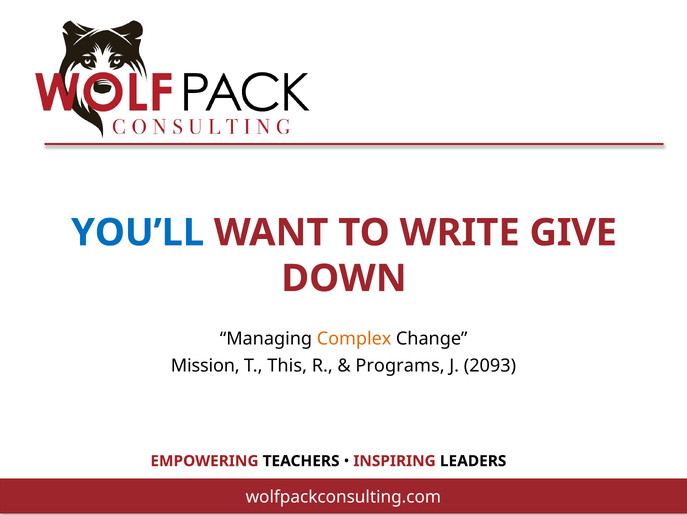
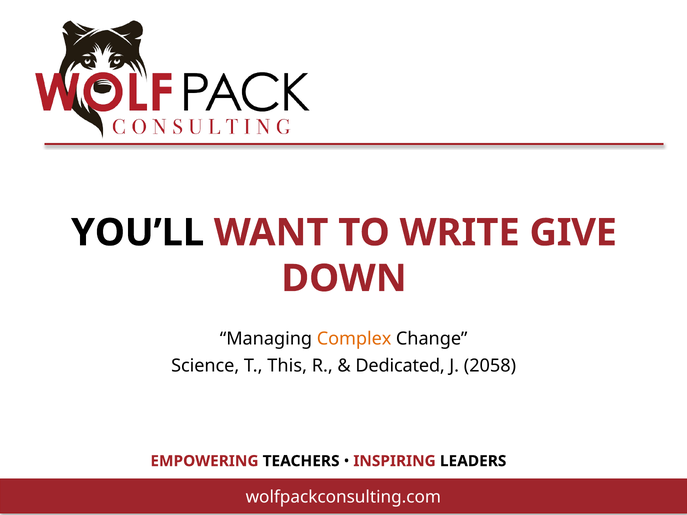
YOU’LL colour: blue -> black
Mission: Mission -> Science
Programs: Programs -> Dedicated
2093: 2093 -> 2058
